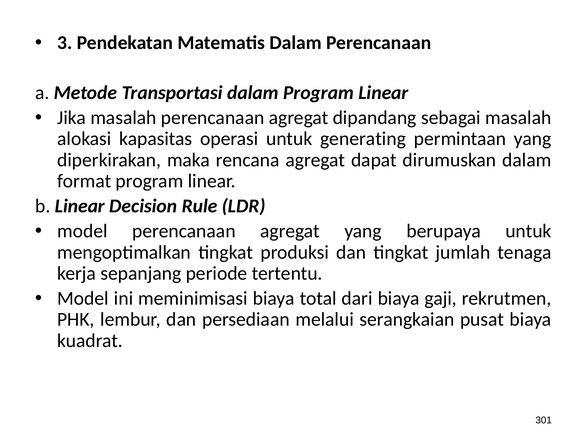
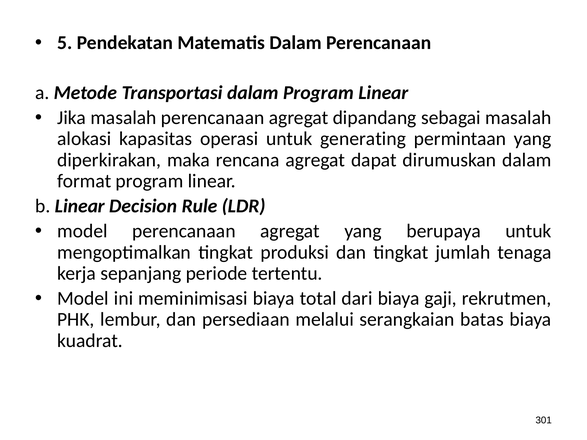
3: 3 -> 5
pusat: pusat -> batas
